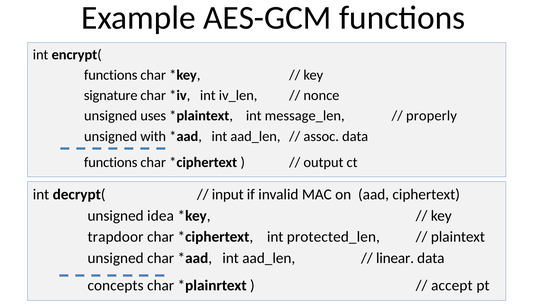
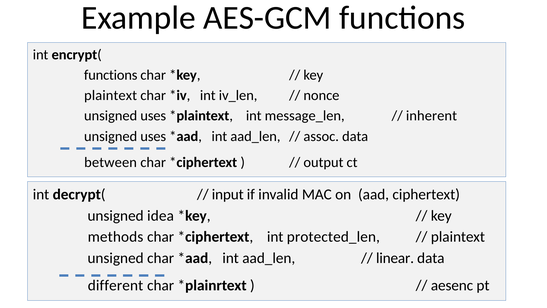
signature at (111, 95): signature -> plaintext
properly: properly -> inherent
with at (153, 136): with -> uses
functions at (111, 162): functions -> between
trapdoor: trapdoor -> methods
concepts: concepts -> different
accept: accept -> aesenc
